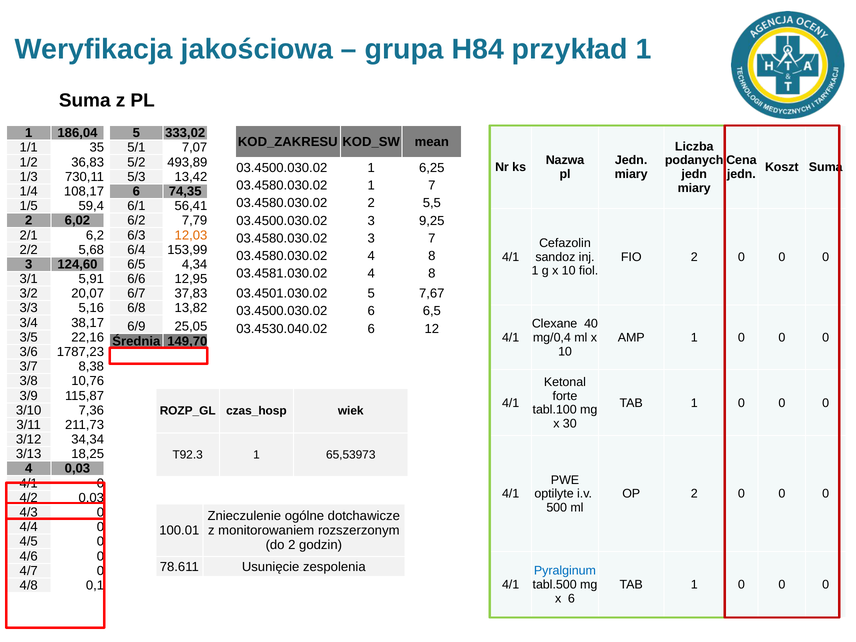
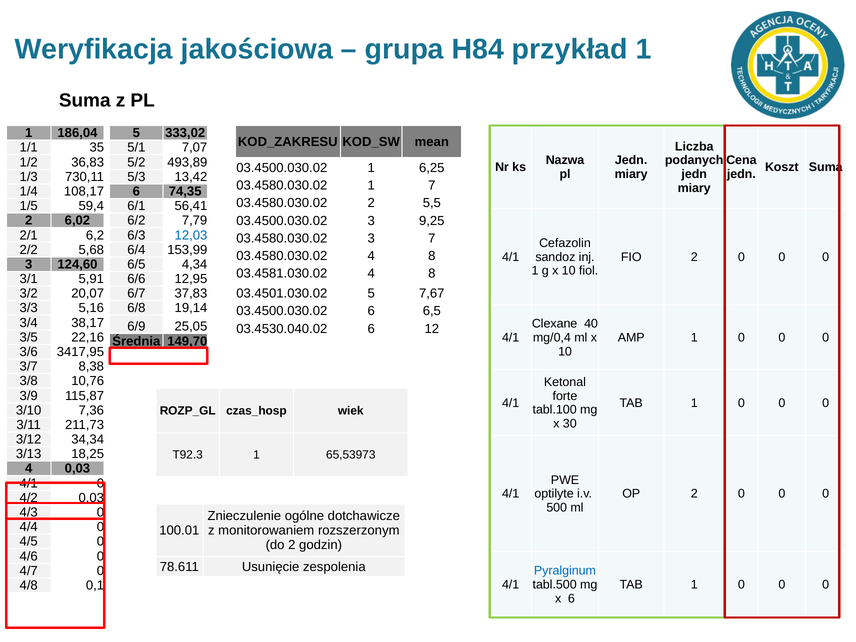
12,03 colour: orange -> blue
13,82: 13,82 -> 19,14
1787,23: 1787,23 -> 3417,95
